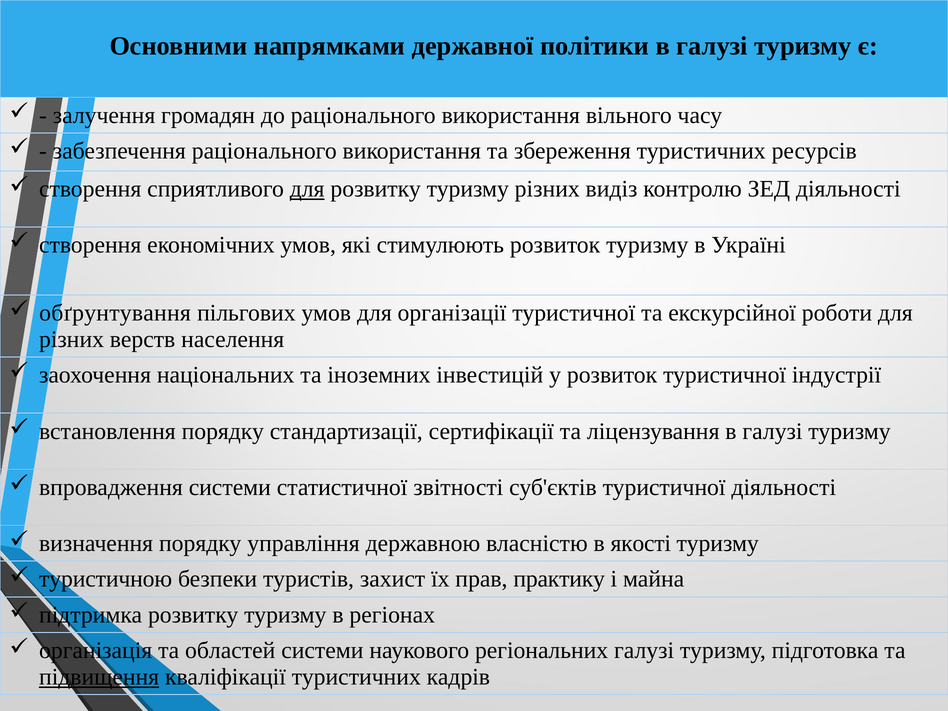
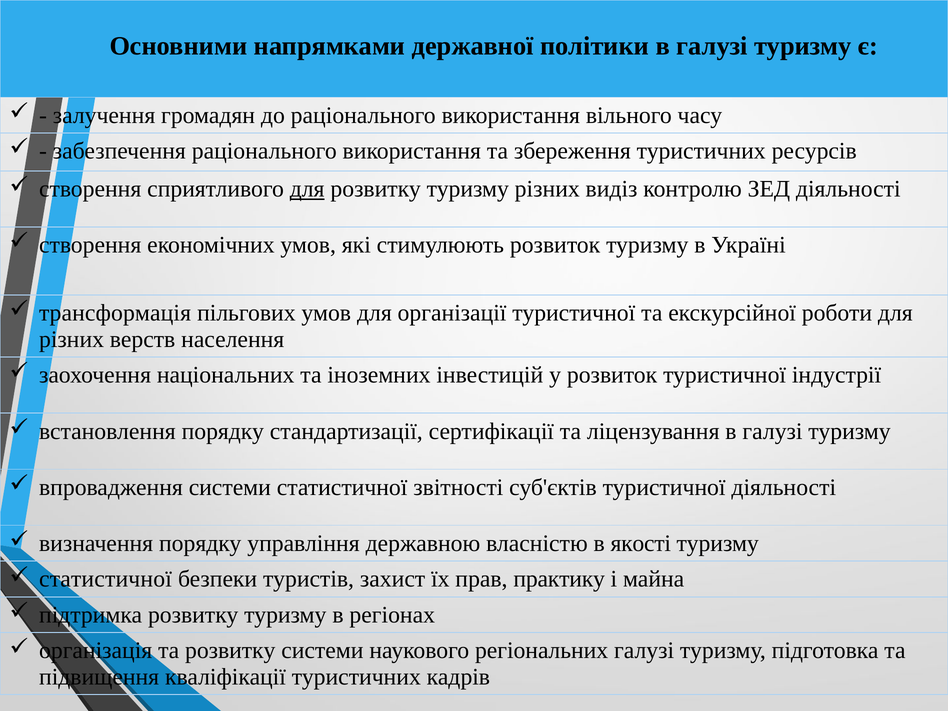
обґрунтування: обґрунтування -> трансформація
туристичною at (106, 579): туристичною -> статистичної
та областей: областей -> розвитку
підвищення underline: present -> none
